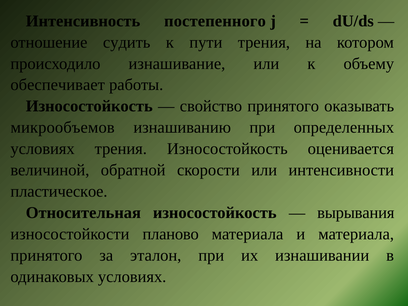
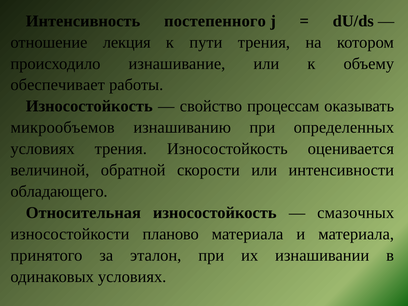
судить: судить -> лекция
свойство принятого: принятого -> процессам
пластическое: пластическое -> обладающего
вырывания: вырывания -> смазочных
